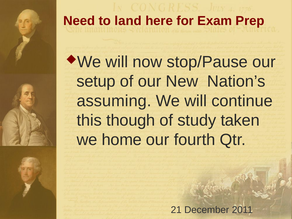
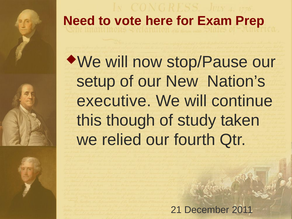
land: land -> vote
assuming: assuming -> executive
home: home -> relied
